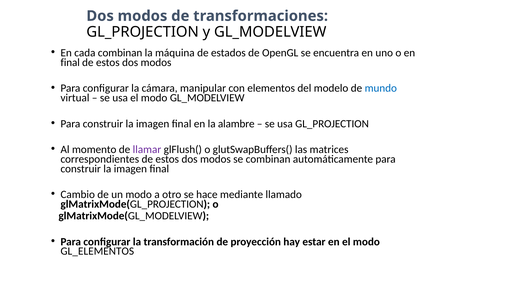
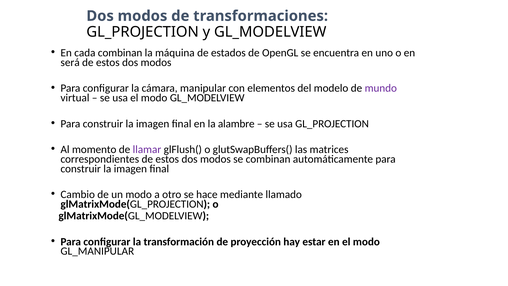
final at (70, 62): final -> será
mundo colour: blue -> purple
GL_ELEMENTOS: GL_ELEMENTOS -> GL_MANIPULAR
